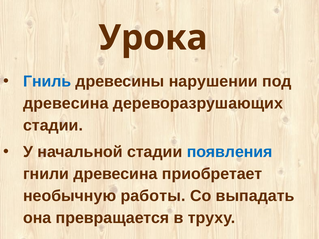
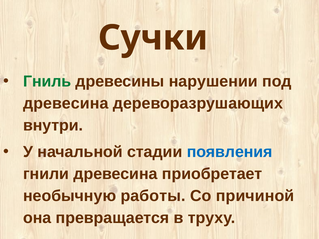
Урока: Урока -> Сучки
Гниль colour: blue -> green
стадии at (53, 126): стадии -> внутри
выпадать: выпадать -> причиной
